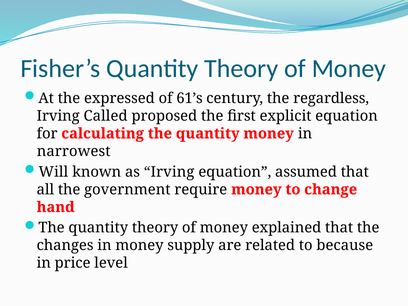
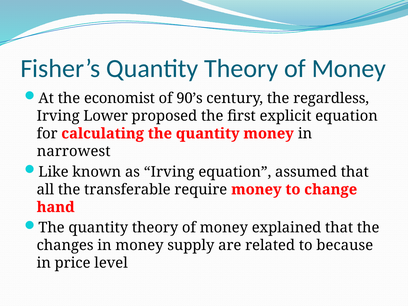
expressed: expressed -> economist
61’s: 61’s -> 90’s
Called: Called -> Lower
Will: Will -> Like
government: government -> transferable
